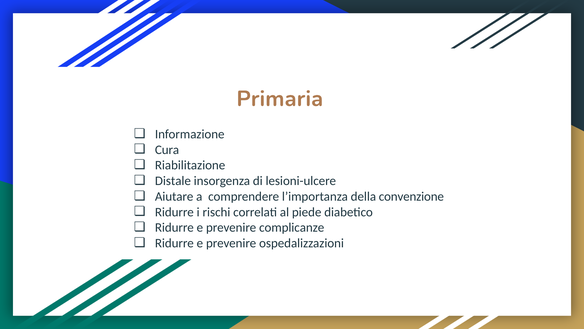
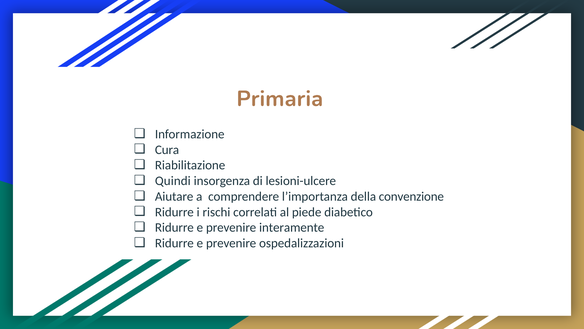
Distale: Distale -> Quindi
complicanze: complicanze -> interamente
